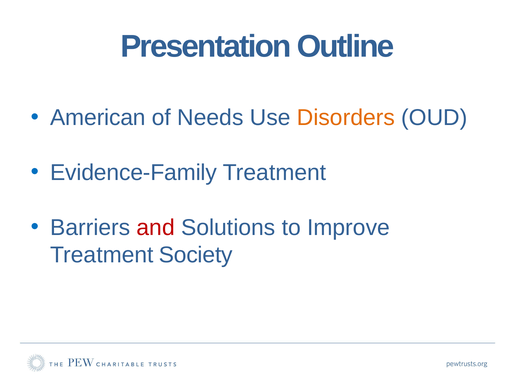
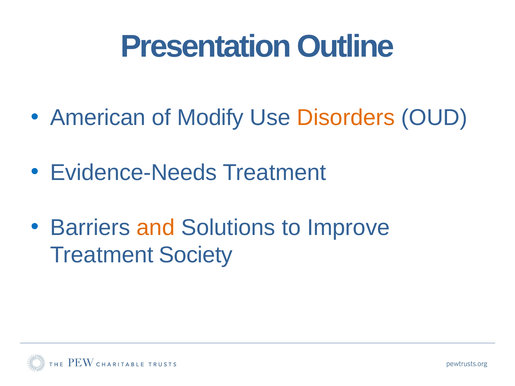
Needs: Needs -> Modify
Evidence-Family: Evidence-Family -> Evidence-Needs
and colour: red -> orange
